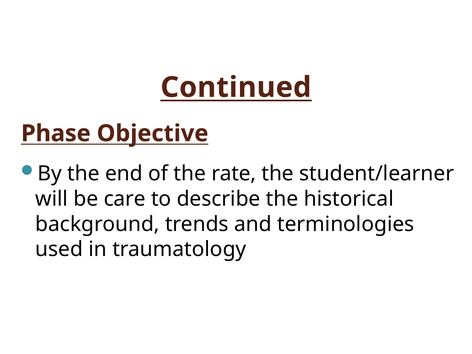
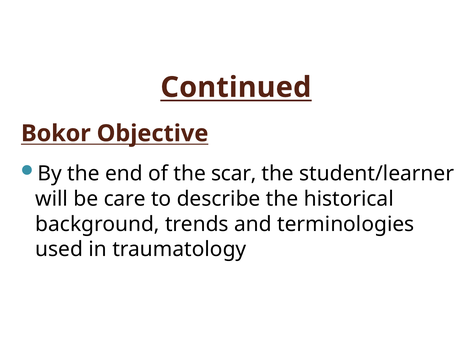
Phase: Phase -> Bokor
rate: rate -> scar
